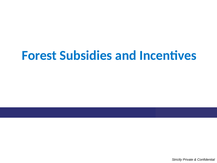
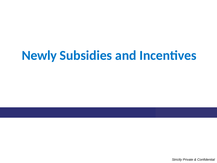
Forest: Forest -> Newly
